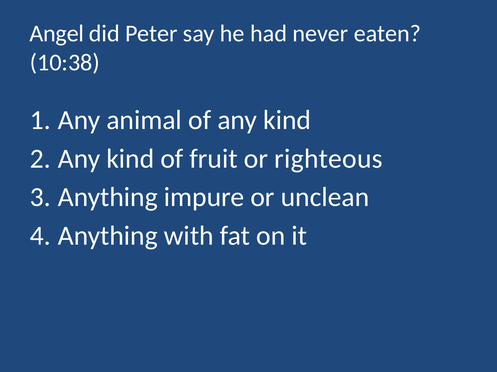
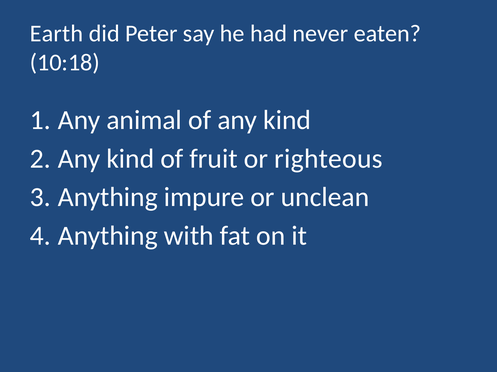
Angel: Angel -> Earth
10:38: 10:38 -> 10:18
